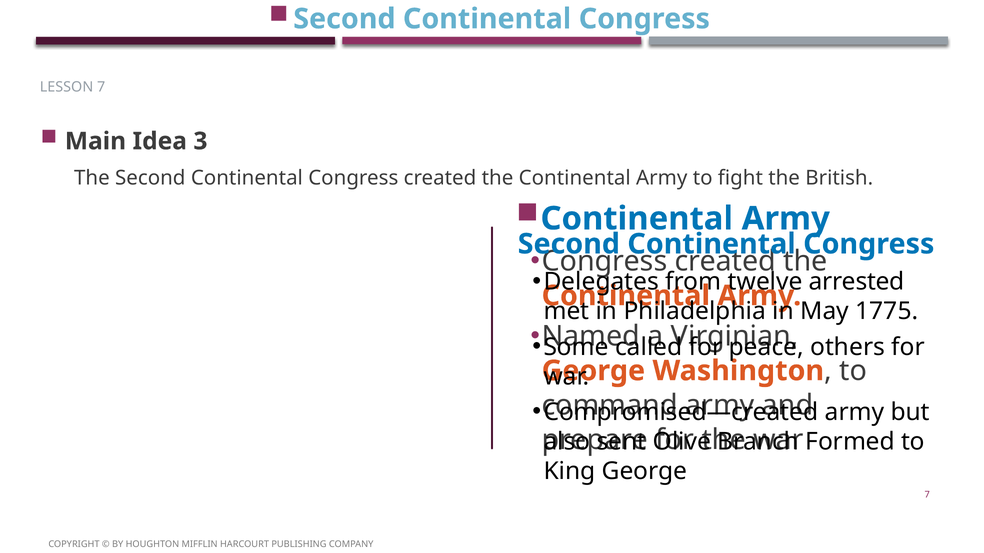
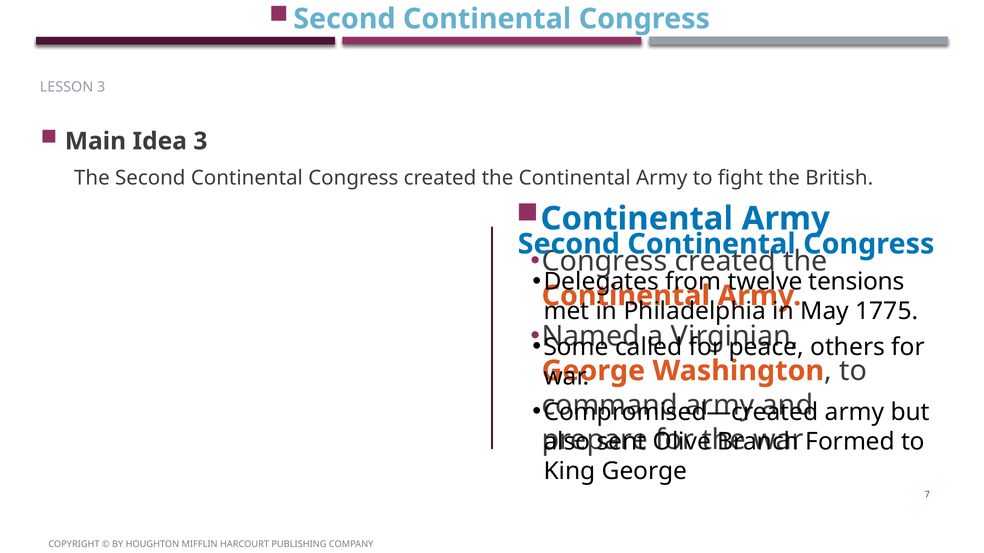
LESSON 7: 7 -> 3
arrested: arrested -> tensions
